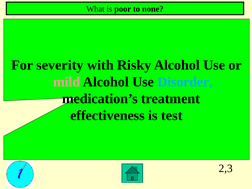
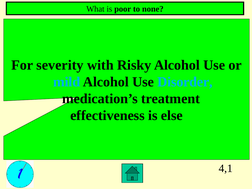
mild colour: pink -> light blue
test: test -> else
2,3: 2,3 -> 4,1
